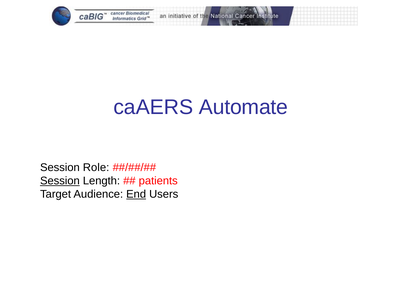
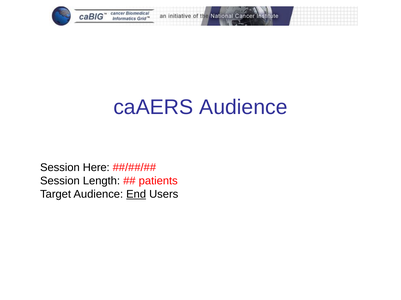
caAERS Automate: Automate -> Audience
Role: Role -> Here
Session at (60, 181) underline: present -> none
